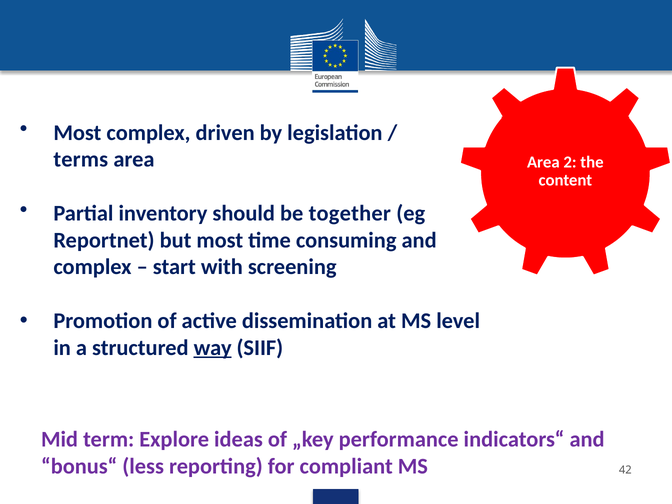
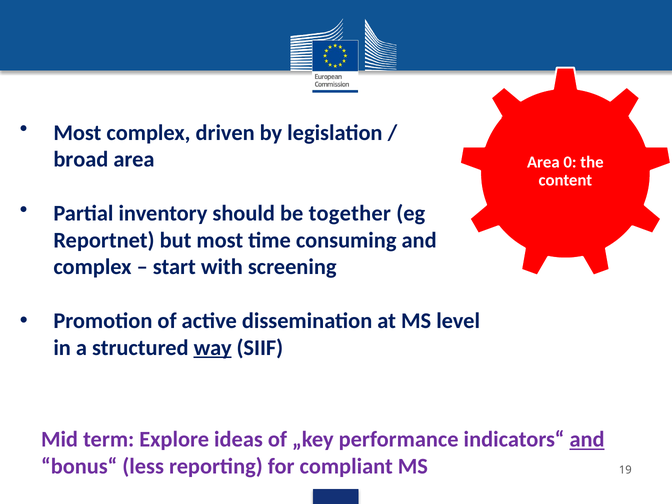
terms: terms -> broad
2: 2 -> 0
and at (587, 440) underline: none -> present
42: 42 -> 19
